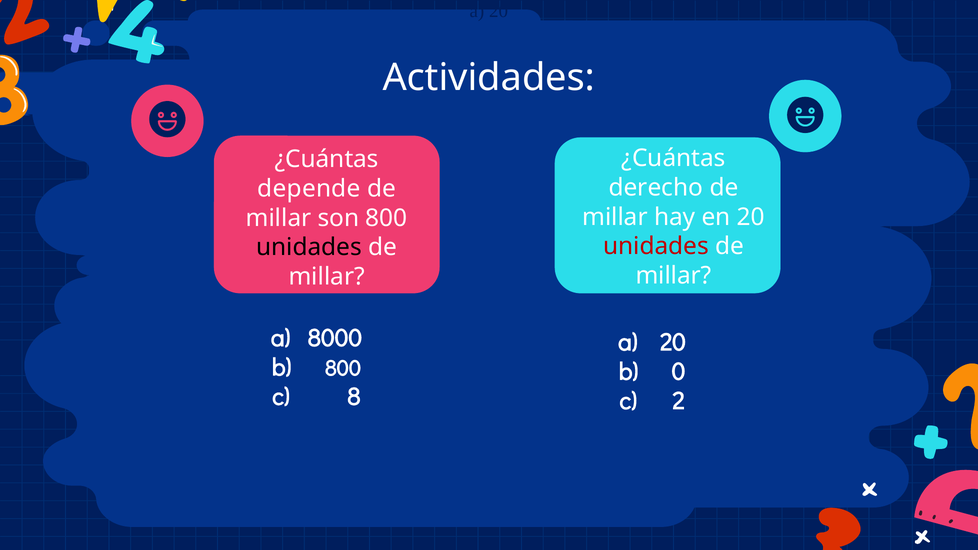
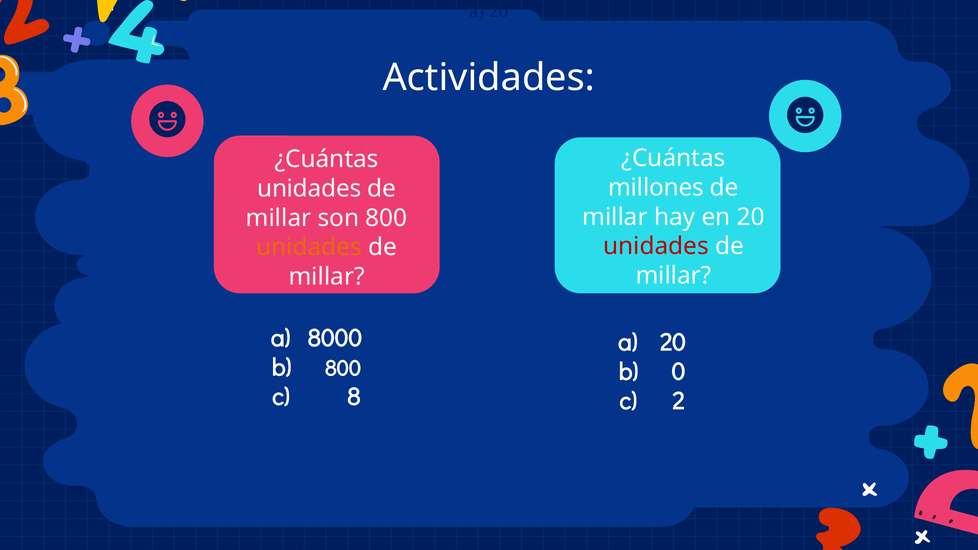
derecho: derecho -> millones
depende at (309, 189): depende -> unidades
unidades at (309, 247) colour: black -> orange
